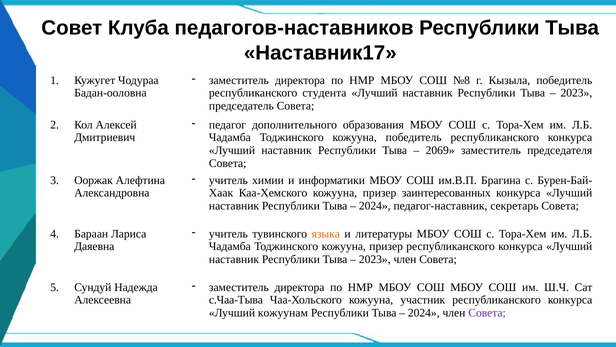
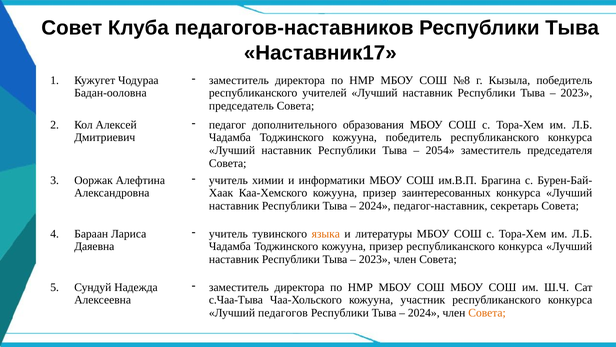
студента: студента -> учителей
2069: 2069 -> 2054
кожуунам: кожуунам -> педагогов
Совета at (487, 312) colour: purple -> orange
